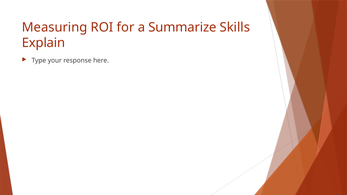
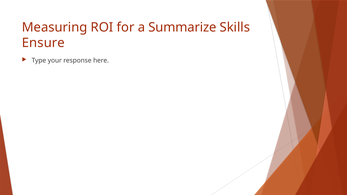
Explain: Explain -> Ensure
